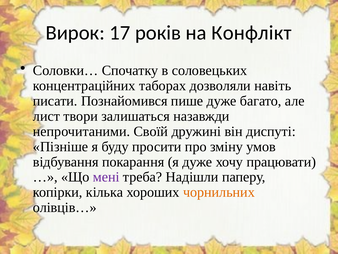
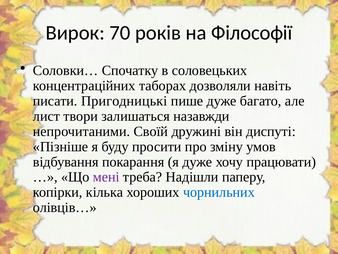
17: 17 -> 70
Конфлікт: Конфлікт -> Філософії
Познайомився: Познайомився -> Пригодницькі
чорнильних colour: orange -> blue
